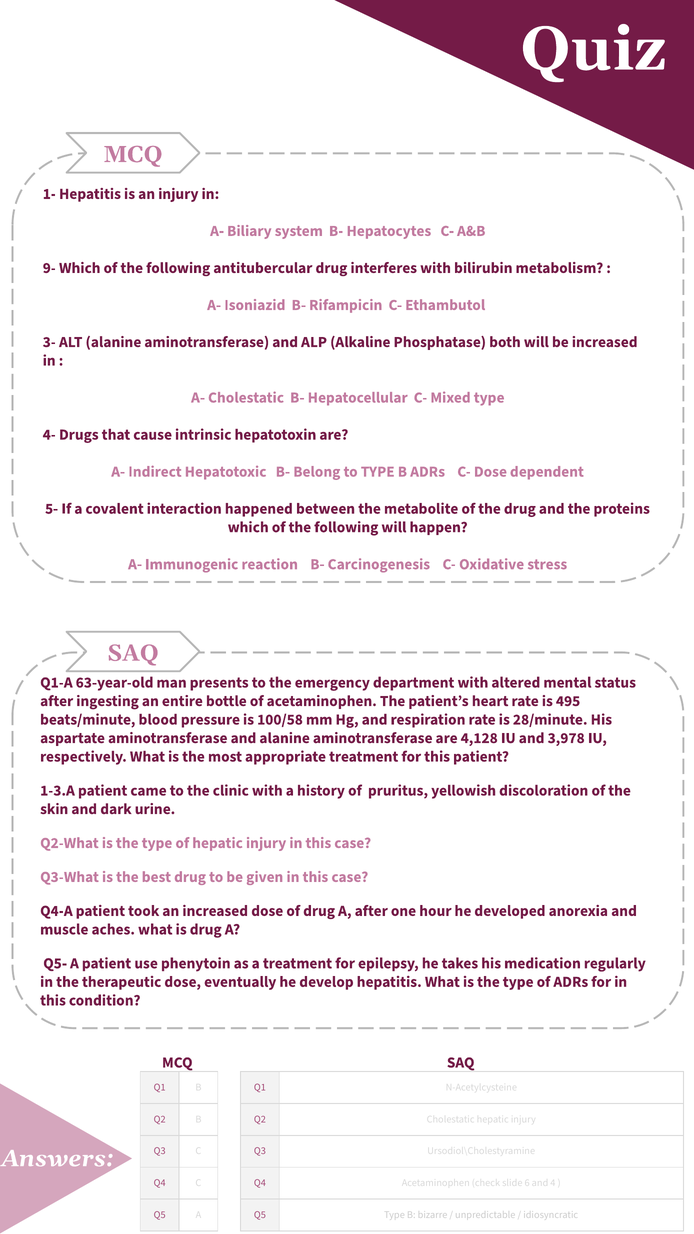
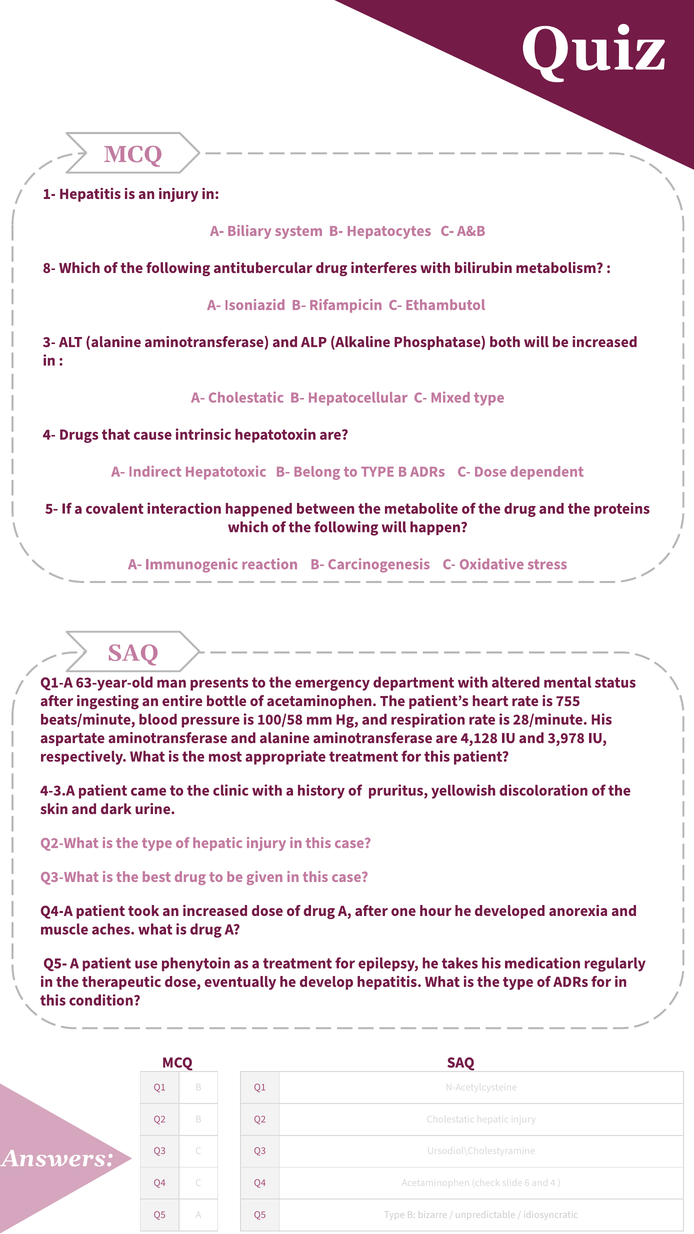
9-: 9- -> 8-
495: 495 -> 755
1-3.A: 1-3.A -> 4-3.A
